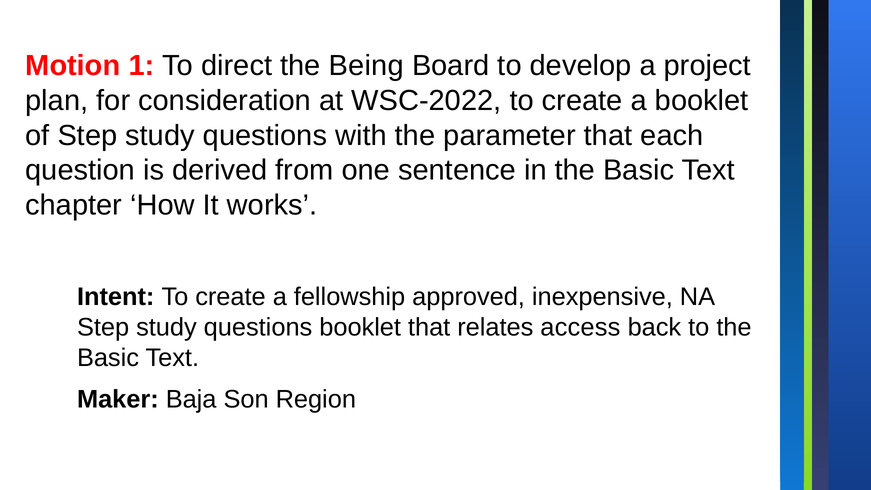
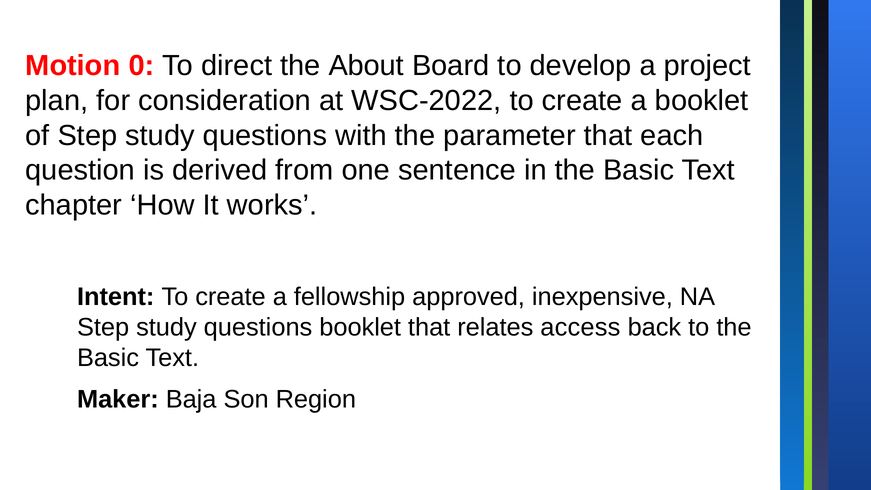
1: 1 -> 0
Being: Being -> About
